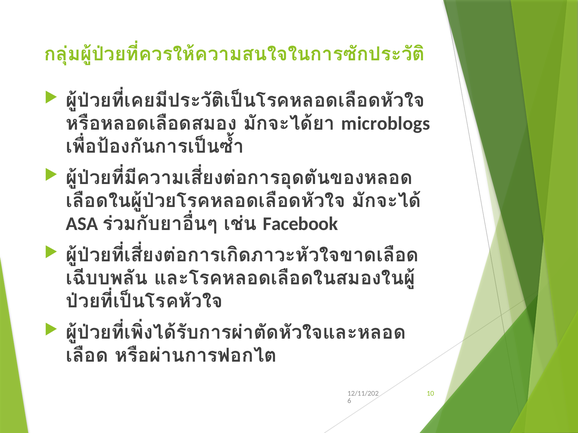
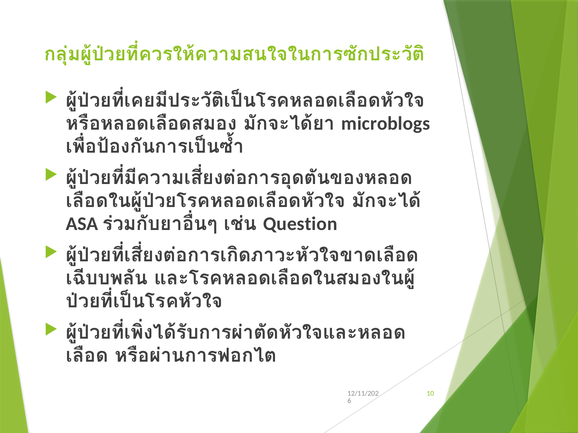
Facebook: Facebook -> Question
